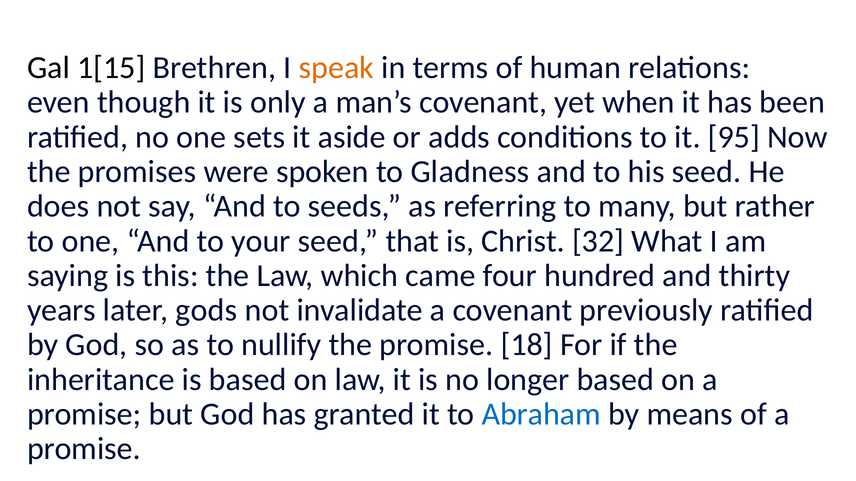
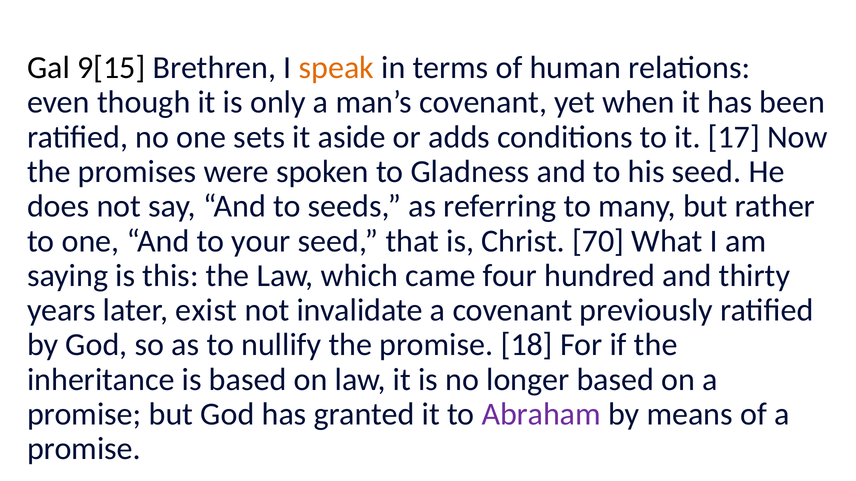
1[15: 1[15 -> 9[15
95: 95 -> 17
32: 32 -> 70
gods: gods -> exist
Abraham colour: blue -> purple
